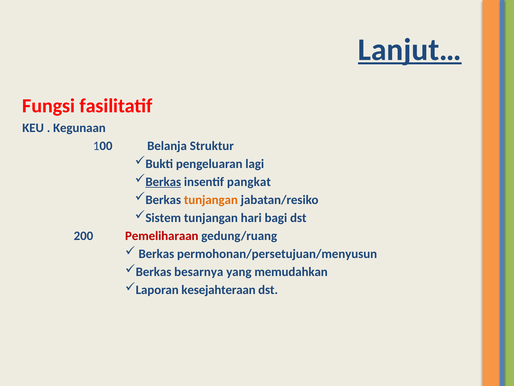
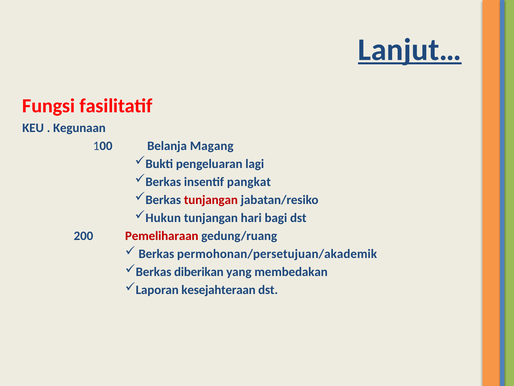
Struktur: Struktur -> Magang
Berkas at (163, 182) underline: present -> none
tunjangan at (211, 200) colour: orange -> red
Sistem: Sistem -> Hukun
permohonan/persetujuan/menyusun: permohonan/persetujuan/menyusun -> permohonan/persetujuan/akademik
besarnya: besarnya -> diberikan
memudahkan: memudahkan -> membedakan
